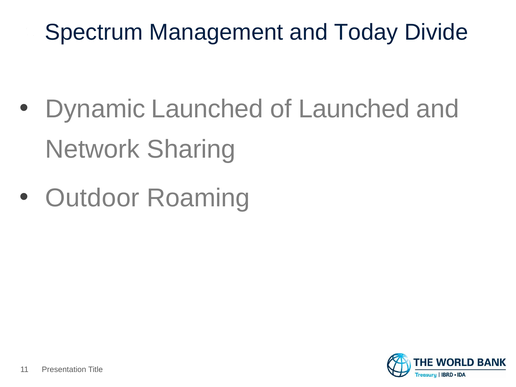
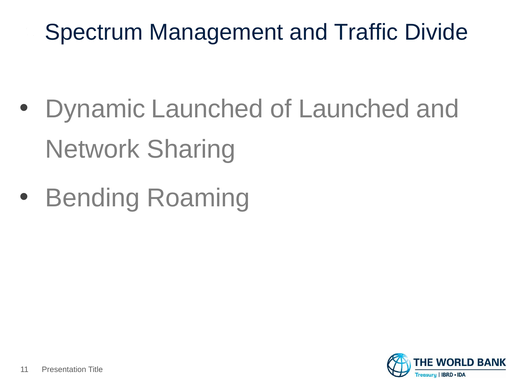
Today: Today -> Traffic
Outdoor: Outdoor -> Bending
